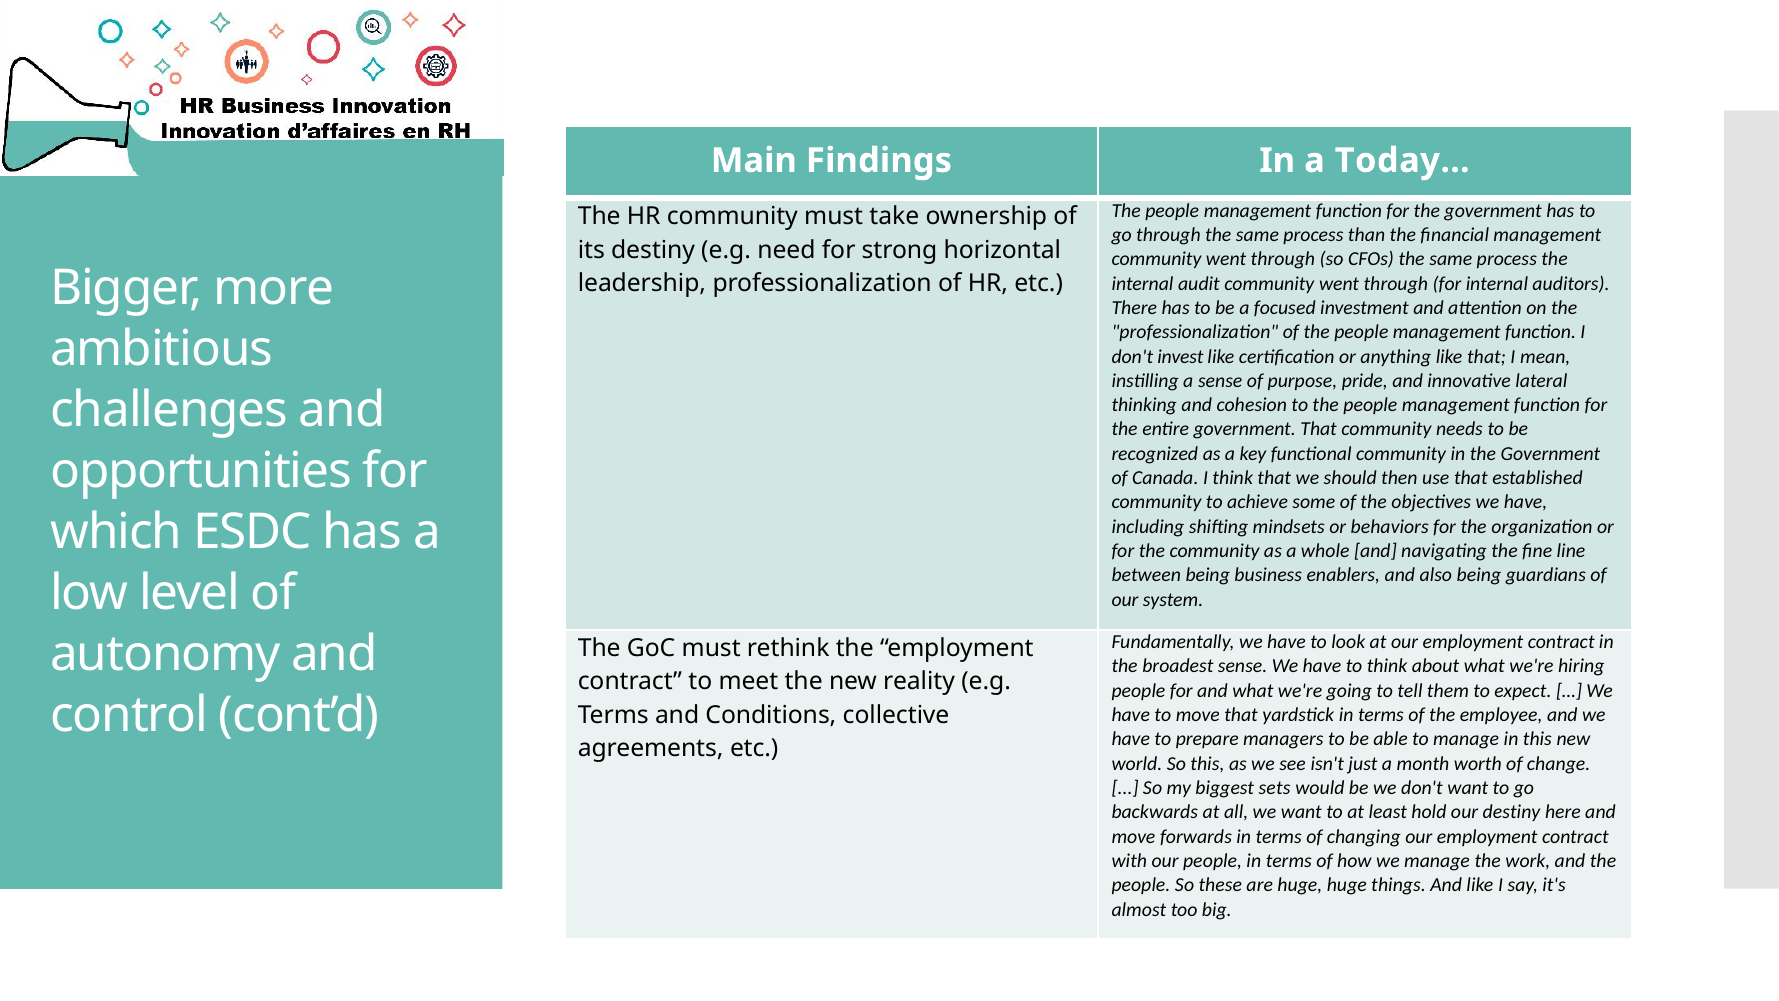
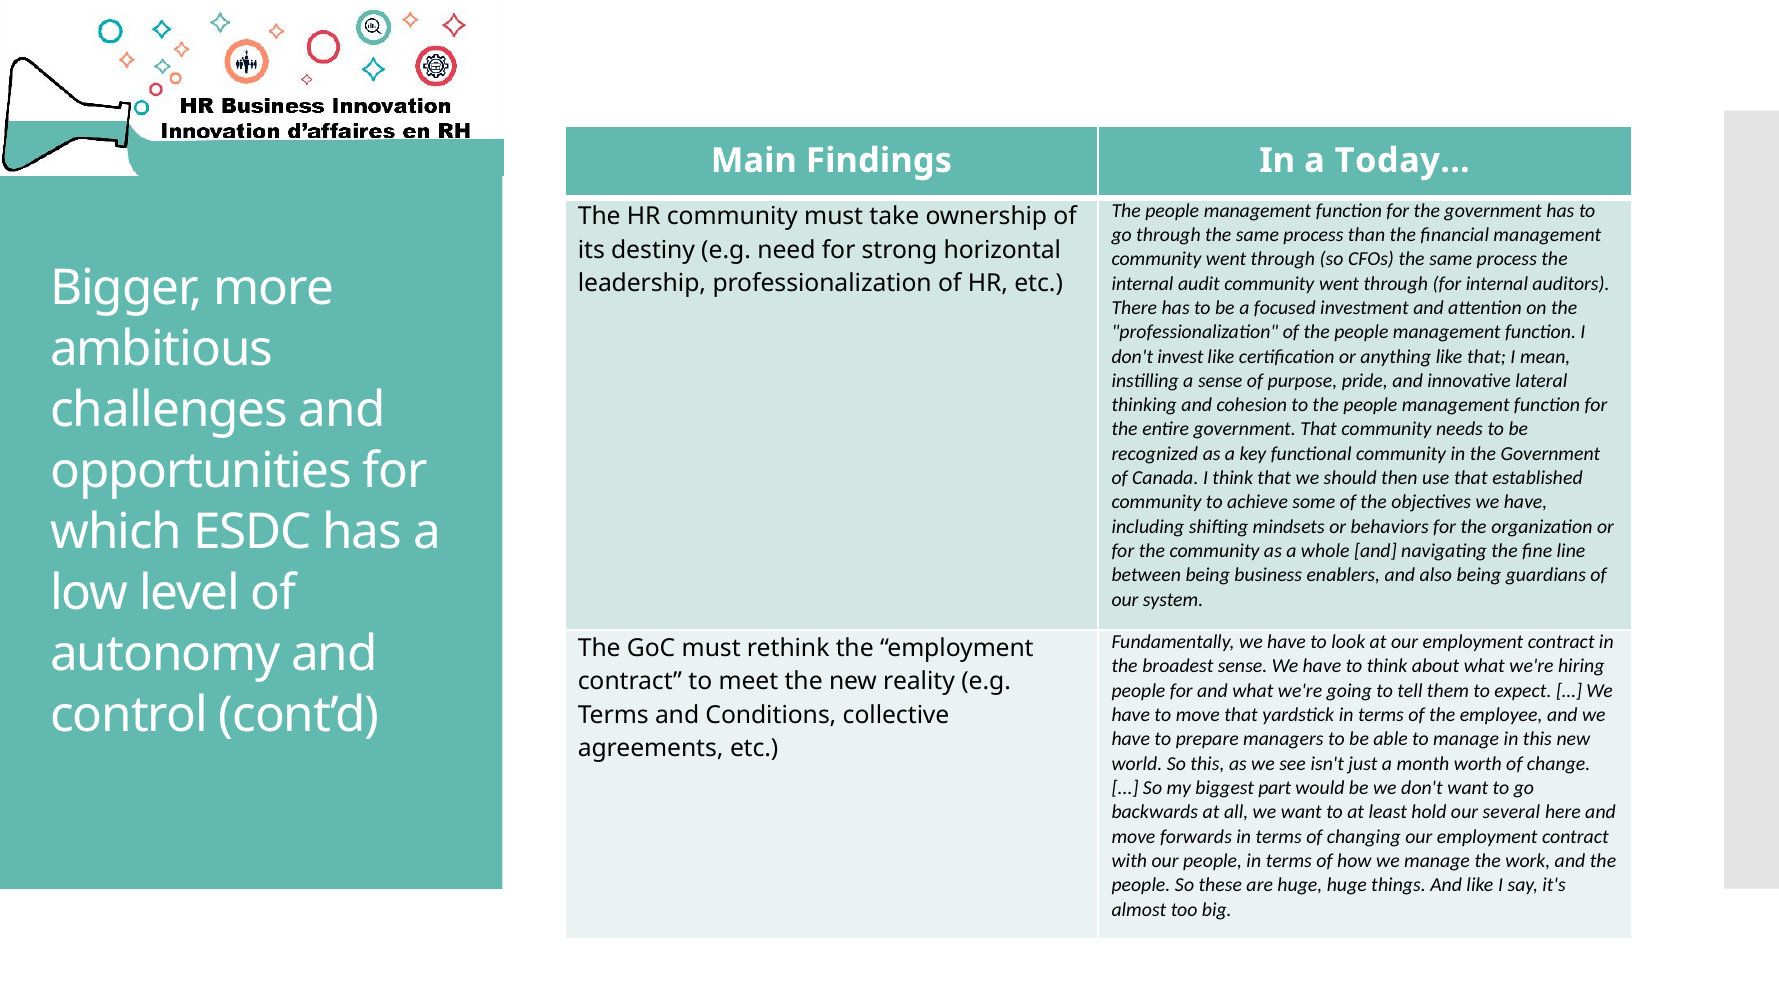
sets: sets -> part
our destiny: destiny -> several
